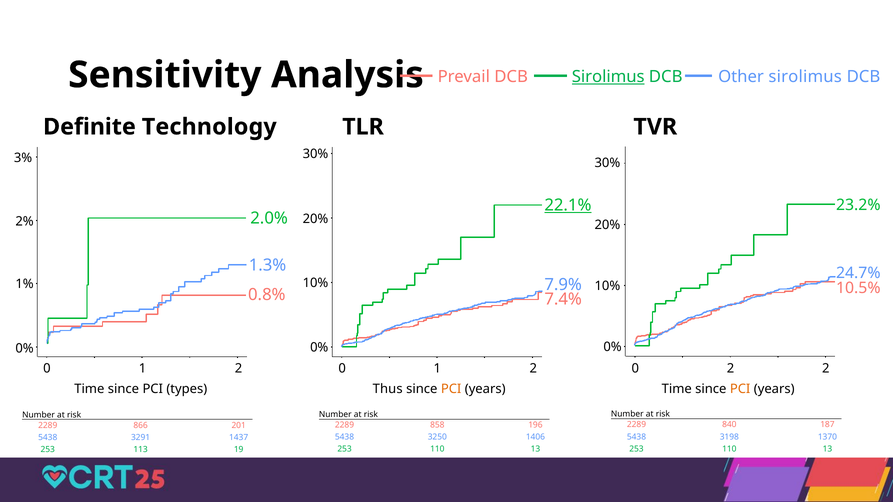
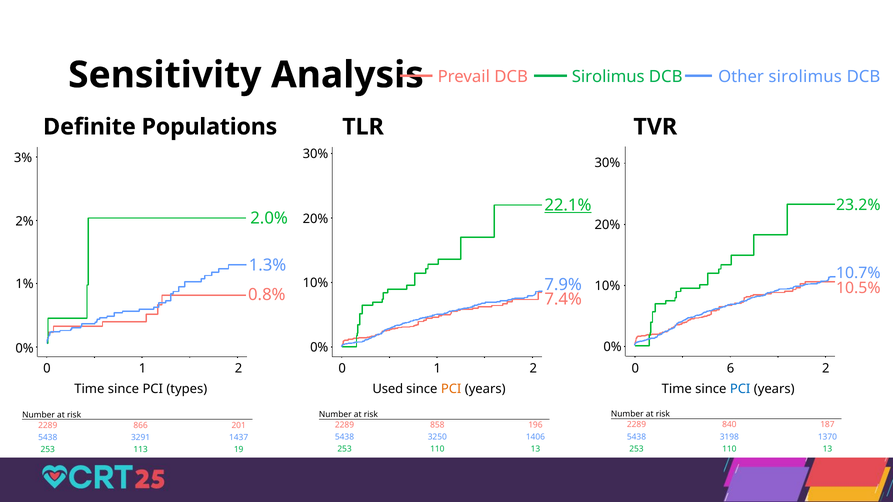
Sirolimus at (608, 77) underline: present -> none
Technology: Technology -> Populations
24.7%: 24.7% -> 10.7%
0 2: 2 -> 6
Thus: Thus -> Used
PCI at (740, 389) colour: orange -> blue
